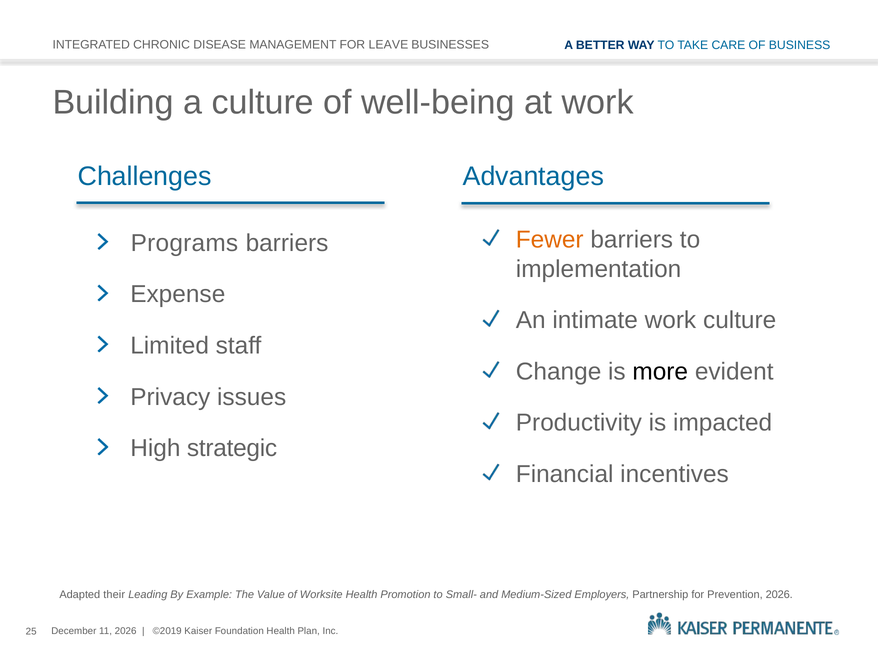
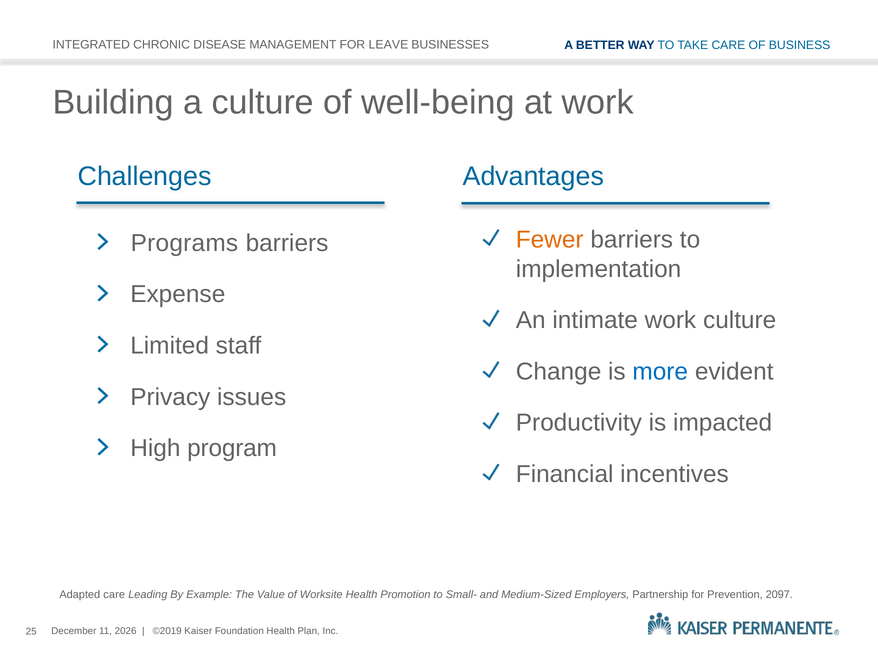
more colour: black -> blue
strategic: strategic -> program
Adapted their: their -> care
Prevention 2026: 2026 -> 2097
